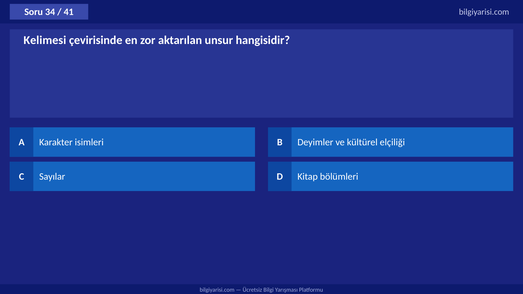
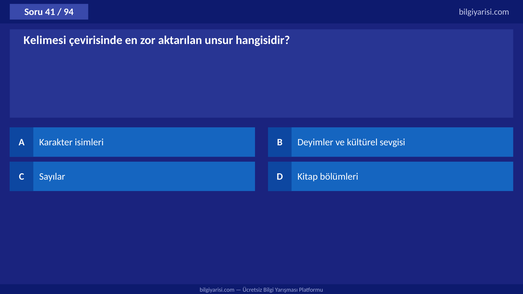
34: 34 -> 41
41: 41 -> 94
elçiliği: elçiliği -> sevgisi
